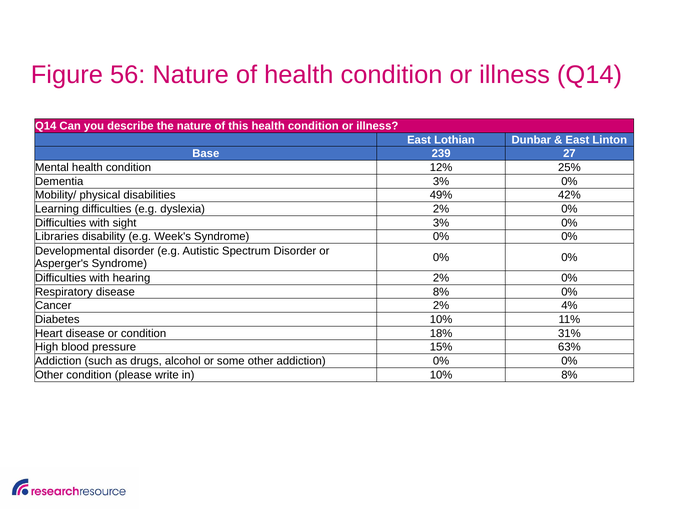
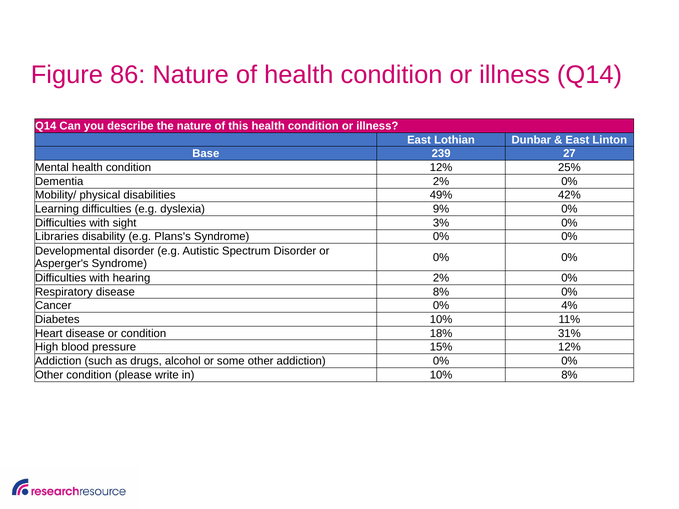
56: 56 -> 86
Dementia 3%: 3% -> 2%
dyslexia 2%: 2% -> 9%
Week's: Week's -> Plans's
Cancer 2%: 2% -> 0%
15% 63%: 63% -> 12%
